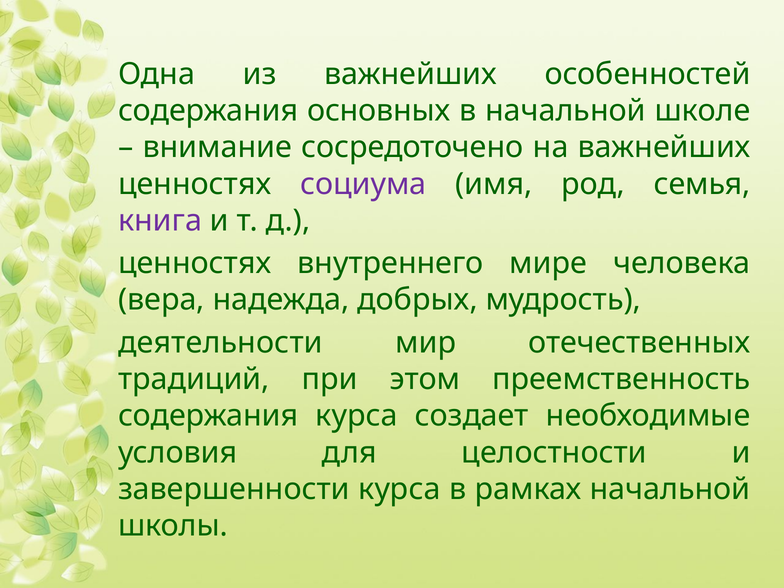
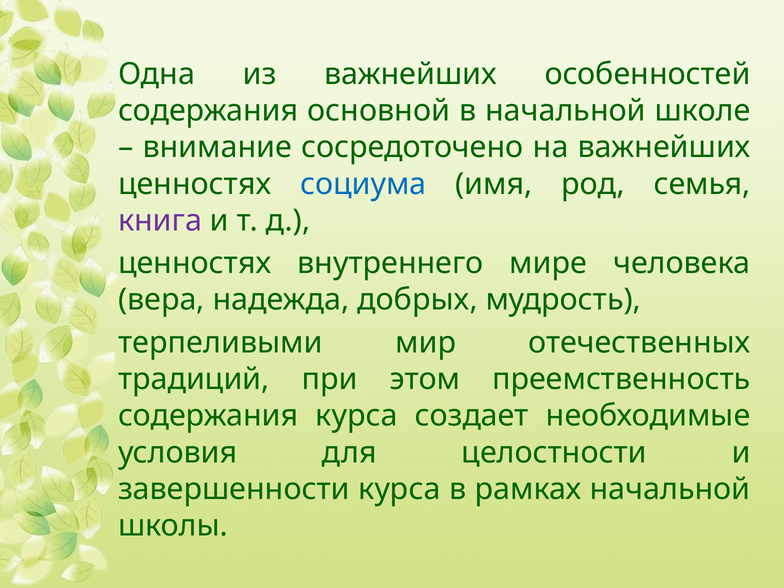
основных: основных -> основной
социума colour: purple -> blue
деятельности: деятельности -> терпеливыми
